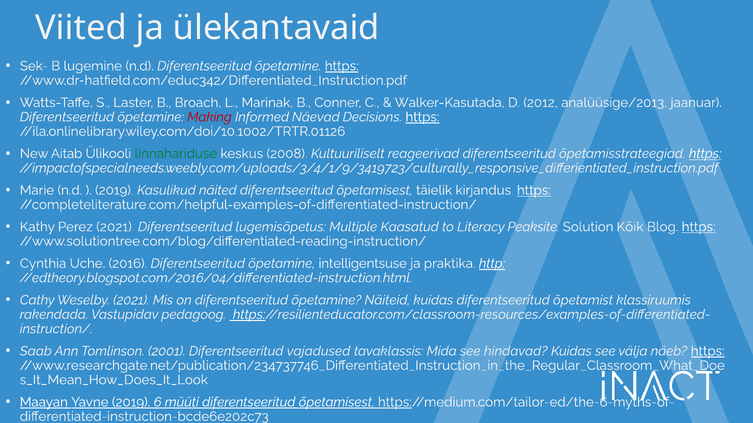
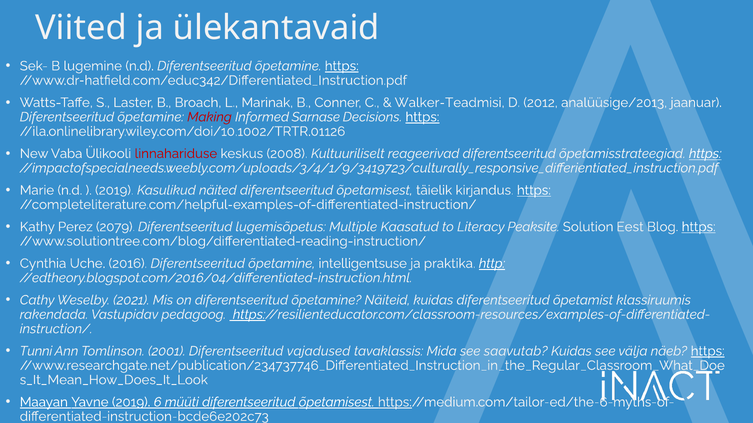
Walker-Kasutada: Walker-Kasutada -> Walker-Teadmisi
Näevad: Näevad -> Sarnase
Aitab: Aitab -> Vaba
linnahariduse colour: green -> red
Perez 2021: 2021 -> 2079
Kõik: Kõik -> Eest
Saab: Saab -> Tunni
hindavad: hindavad -> saavutab
